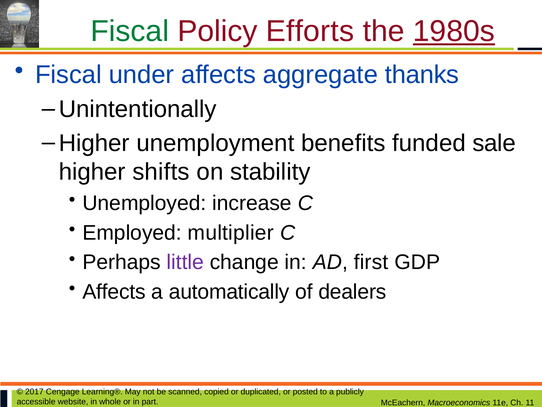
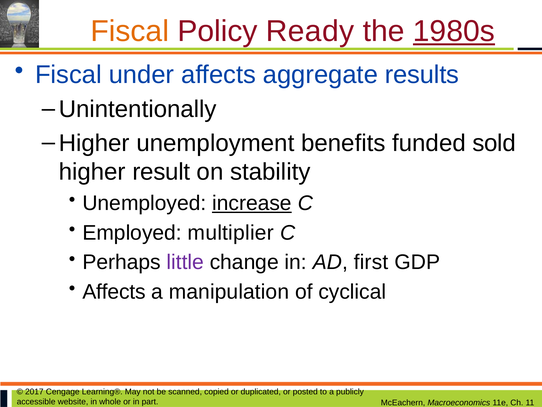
Fiscal at (130, 31) colour: green -> orange
Efforts: Efforts -> Ready
thanks: thanks -> results
sale: sale -> sold
shifts: shifts -> result
increase underline: none -> present
automatically: automatically -> manipulation
dealers: dealers -> cyclical
